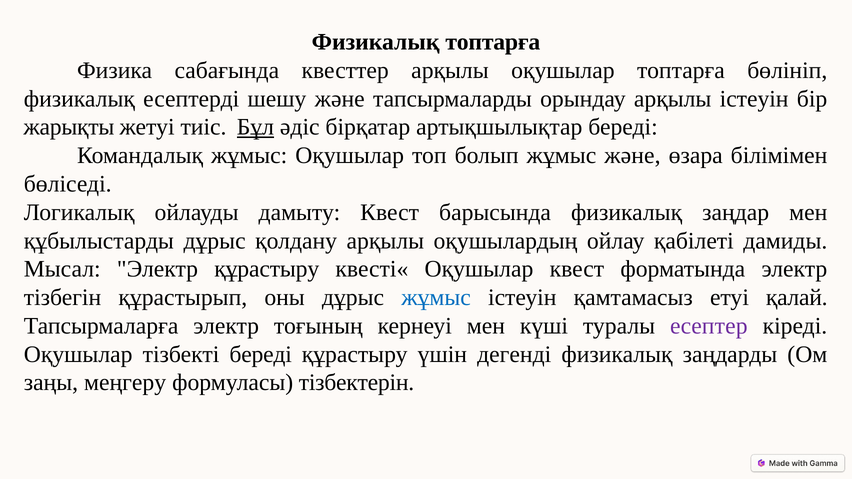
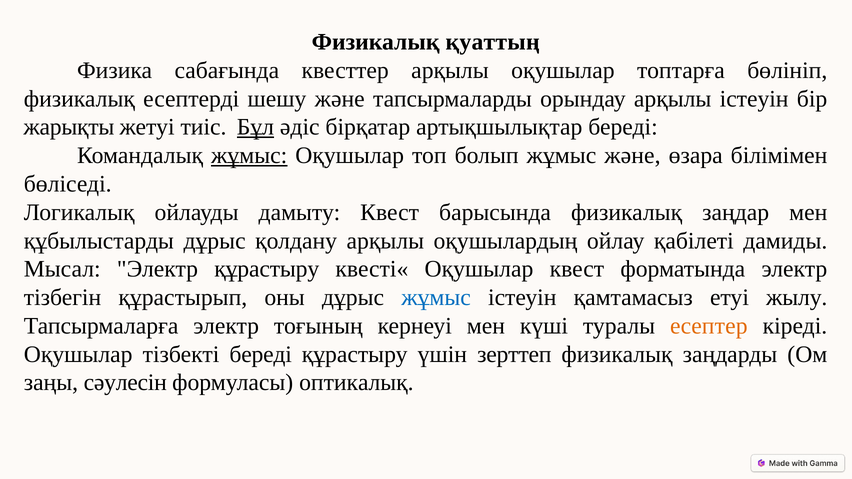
Физикалық топтарға: топтарға -> қуаттың
жұмыс at (249, 156) underline: none -> present
қалай: қалай -> жылу
есептер colour: purple -> orange
дегенді: дегенді -> зерттеп
меңгеру: меңгеру -> сәулесін
тізбектерін: тізбектерін -> оптикалық
